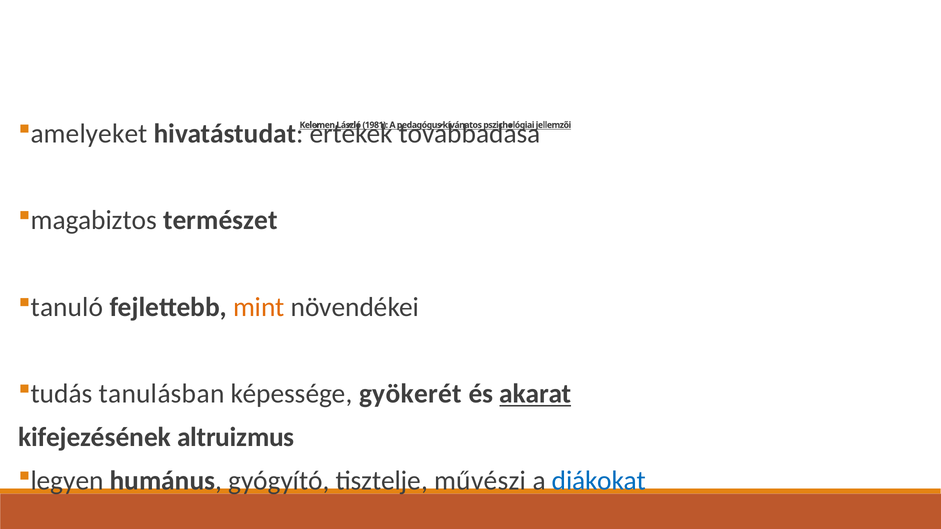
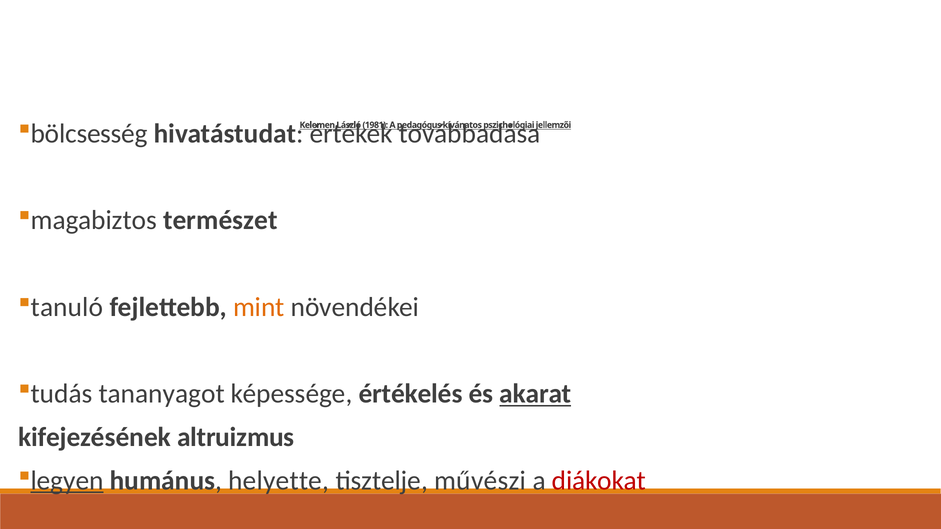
amelyeket: amelyeket -> bölcsesség
tanulásban: tanulásban -> tananyagot
gyökerét: gyökerét -> értékelés
legyen underline: none -> present
gyógyító: gyógyító -> helyette
diákokat colour: blue -> red
